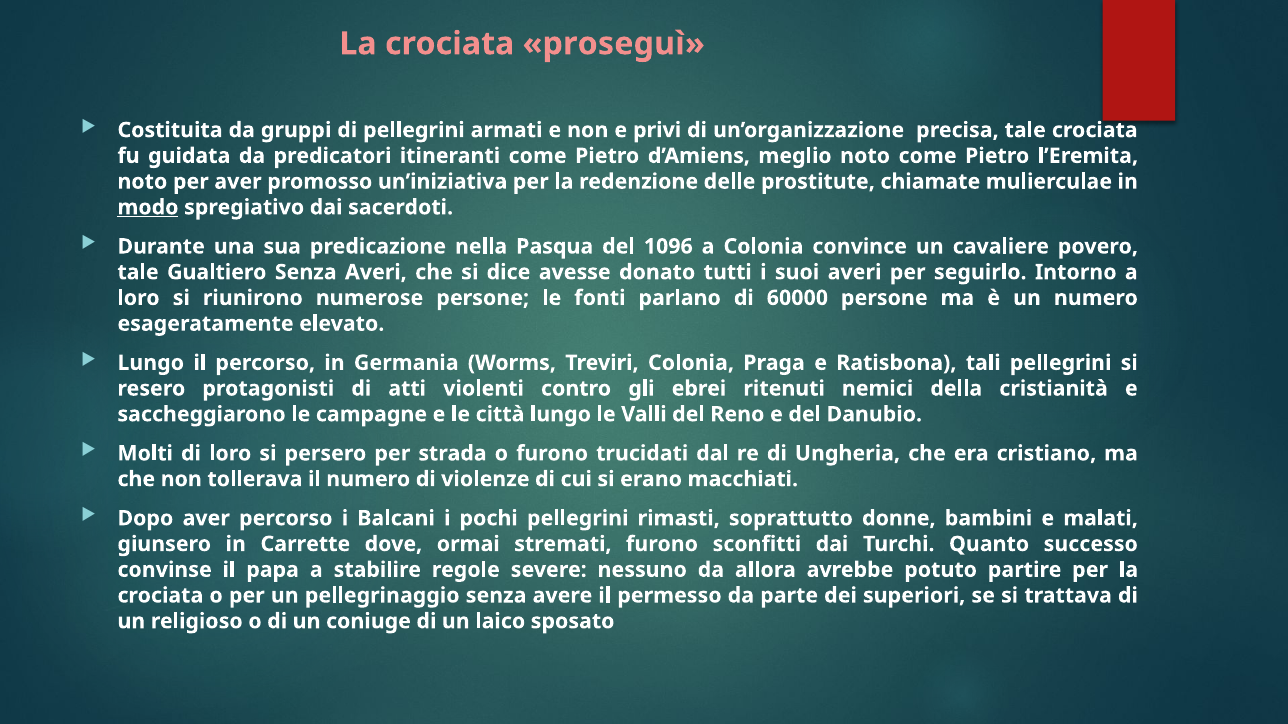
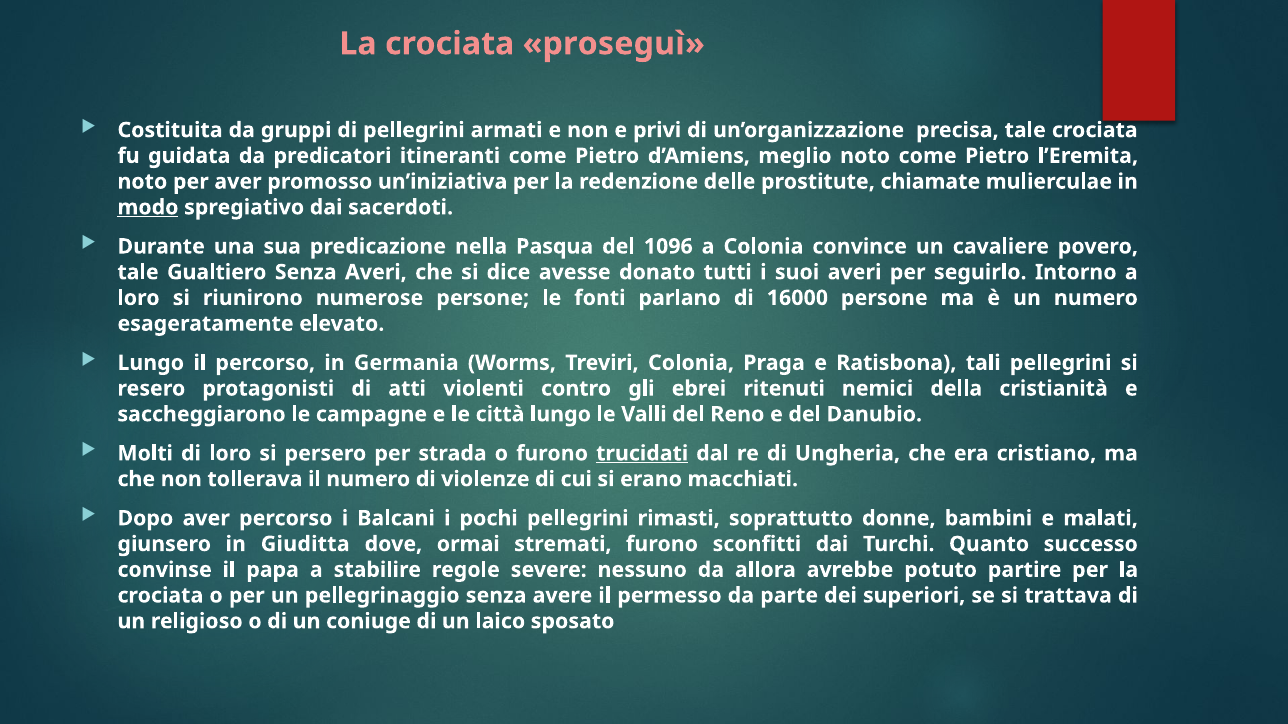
60000: 60000 -> 16000
trucidati underline: none -> present
Carrette: Carrette -> Giuditta
